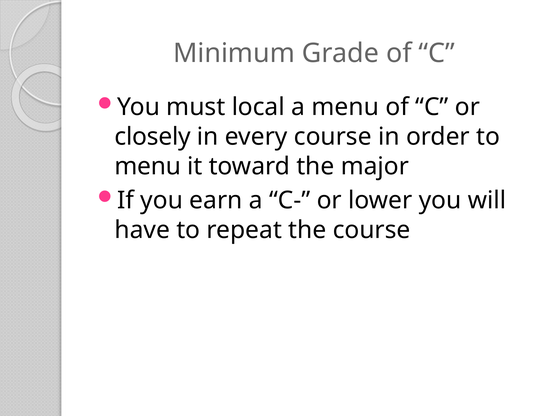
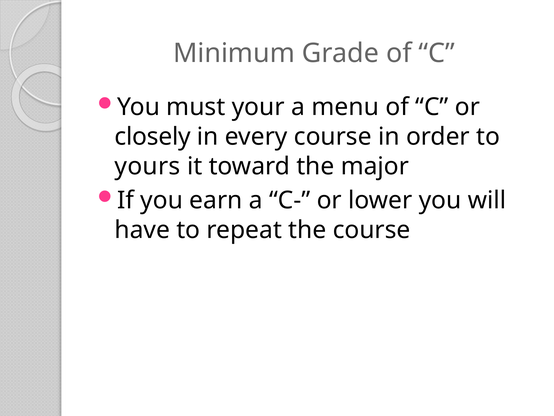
local: local -> your
menu at (148, 166): menu -> yours
